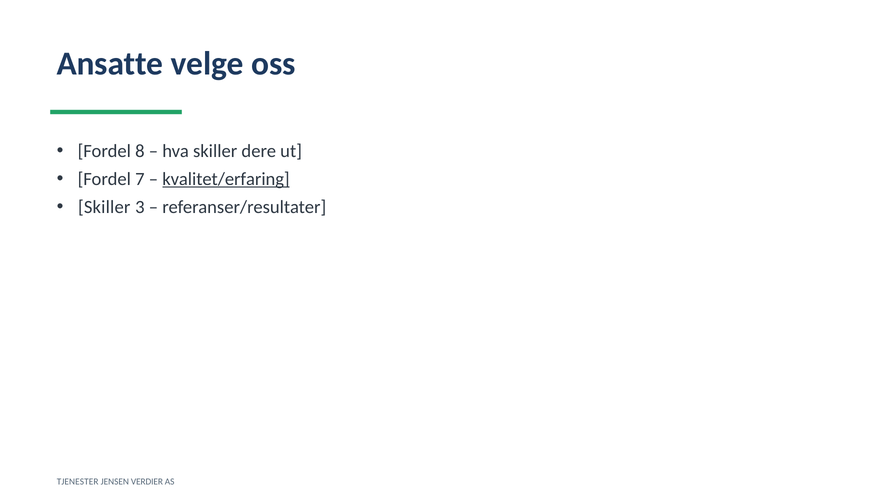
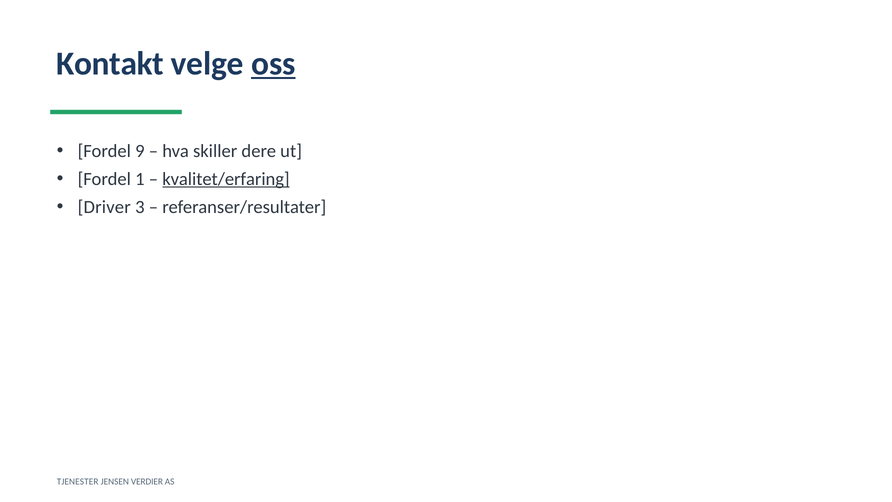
Ansatte: Ansatte -> Kontakt
oss underline: none -> present
8: 8 -> 9
7: 7 -> 1
Skiller at (104, 207): Skiller -> Driver
